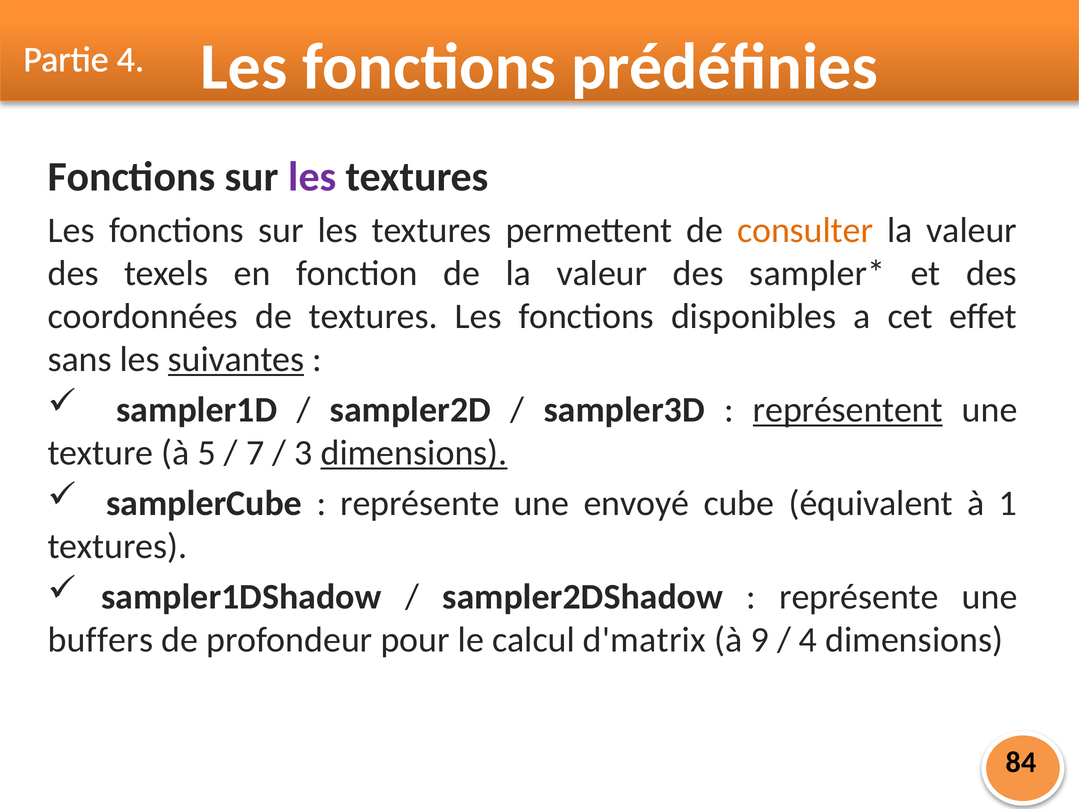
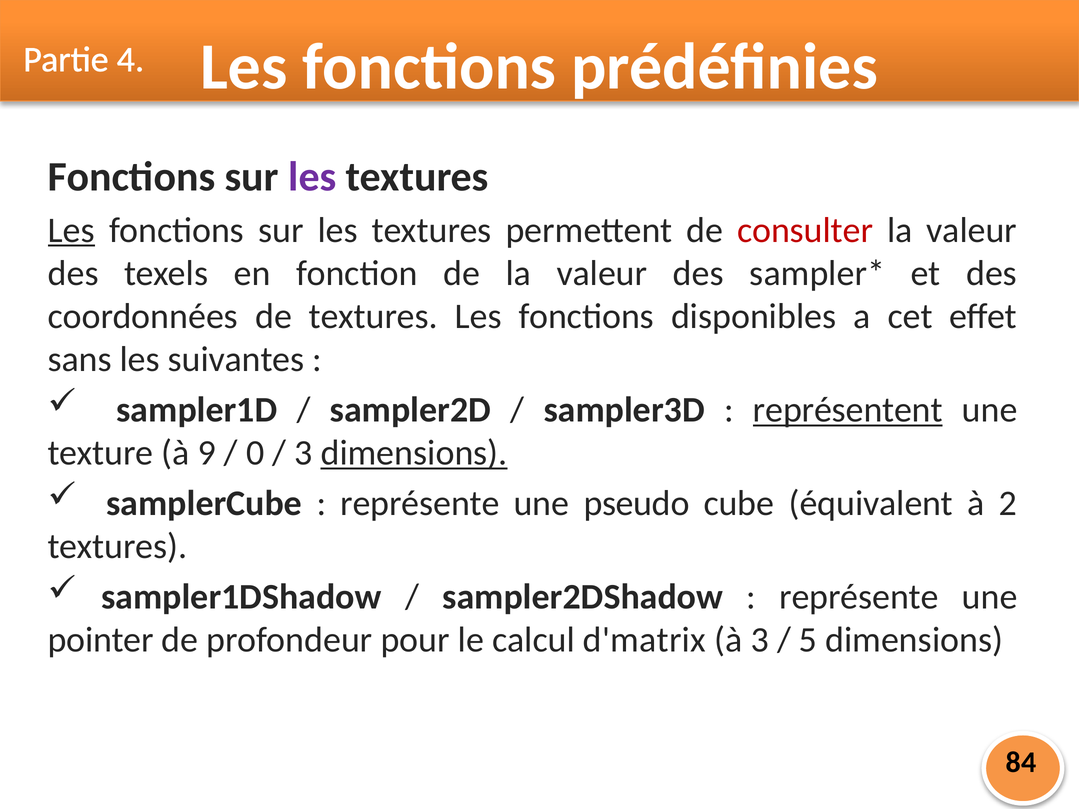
Les at (71, 230) underline: none -> present
consulter colour: orange -> red
suivantes underline: present -> none
5: 5 -> 9
7: 7 -> 0
envoyé: envoyé -> pseudo
1: 1 -> 2
buffers: buffers -> pointer
à 9: 9 -> 3
4 at (808, 640): 4 -> 5
